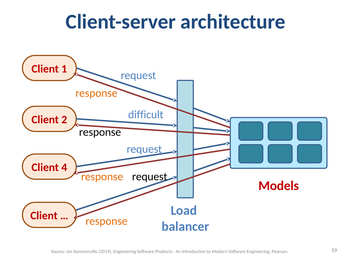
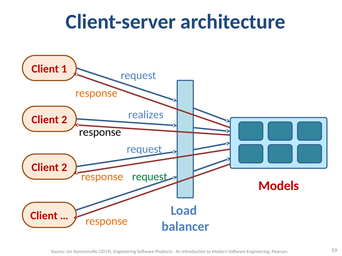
difficult: difficult -> realizes
4 at (64, 168): 4 -> 2
request at (150, 177) colour: black -> green
